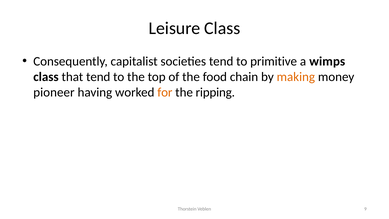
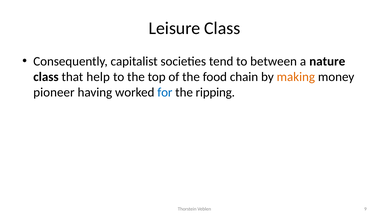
primitive: primitive -> between
wimps: wimps -> nature
that tend: tend -> help
for colour: orange -> blue
